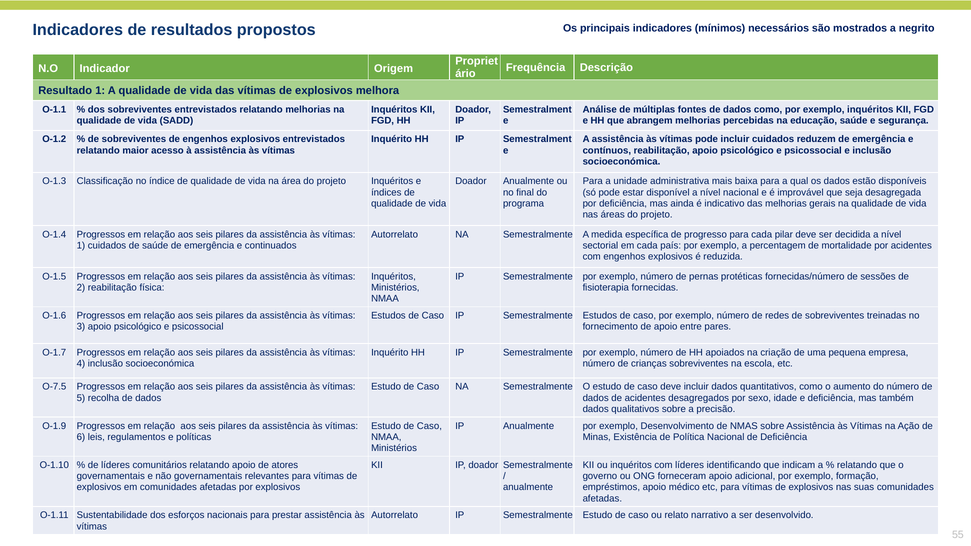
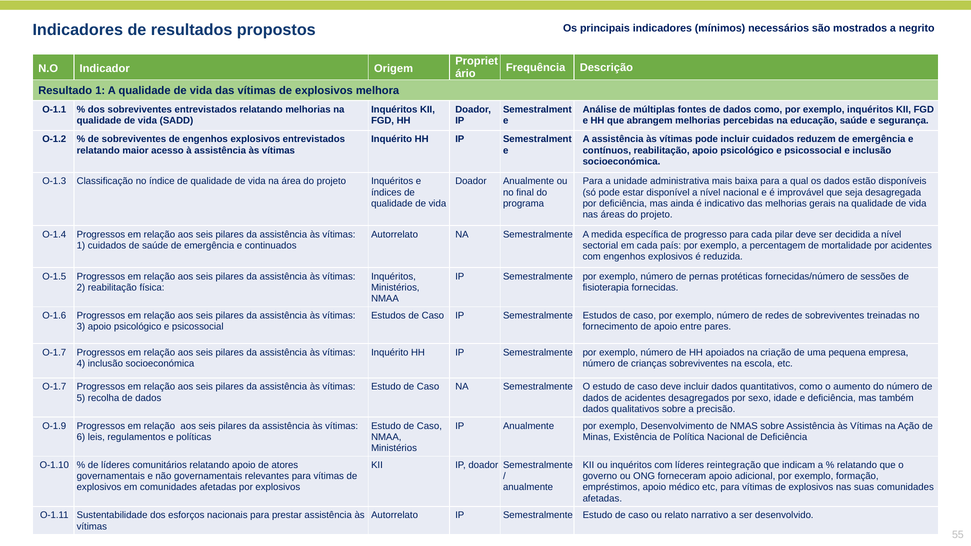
O-7.5 at (54, 387): O-7.5 -> O-1.7
identificando: identificando -> reintegração
